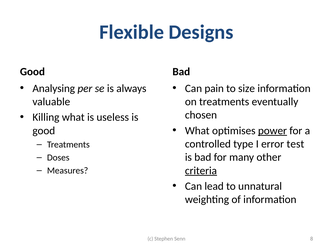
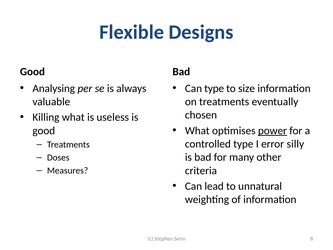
Can pain: pain -> type
test: test -> silly
criteria underline: present -> none
